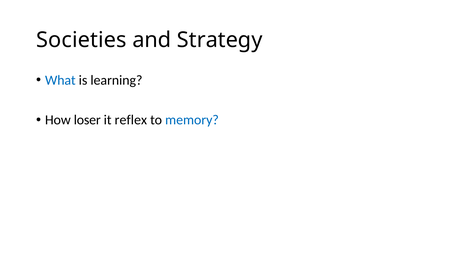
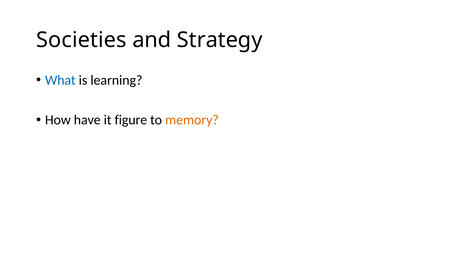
loser: loser -> have
reflex: reflex -> figure
memory colour: blue -> orange
